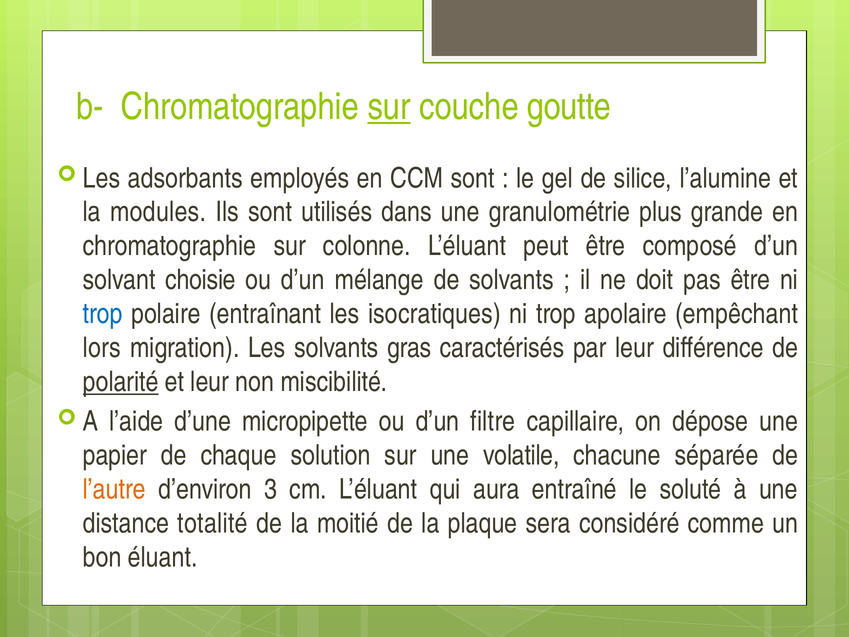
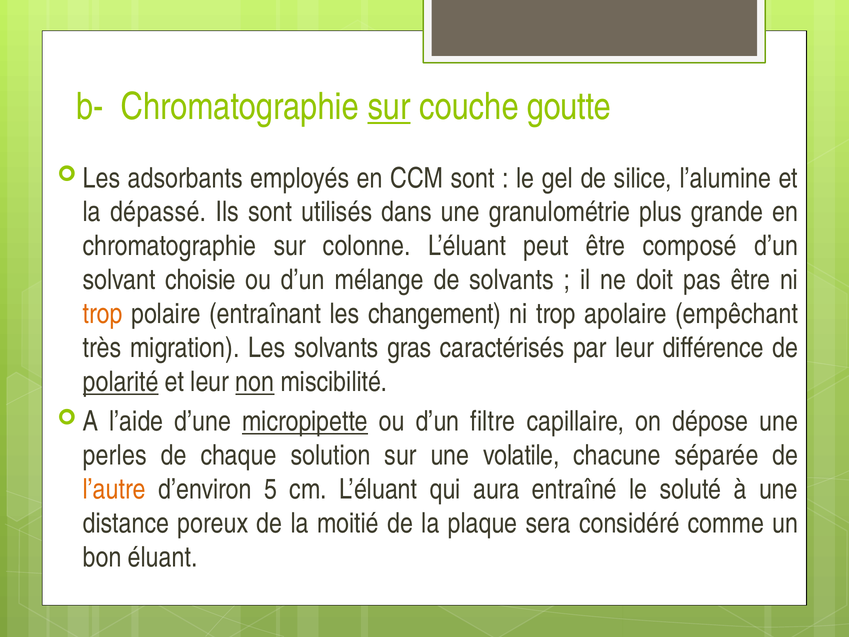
modules: modules -> dépassé
trop at (103, 314) colour: blue -> orange
isocratiques: isocratiques -> changement
lors: lors -> très
non underline: none -> present
micropipette underline: none -> present
papier: papier -> perles
3: 3 -> 5
totalité: totalité -> poreux
